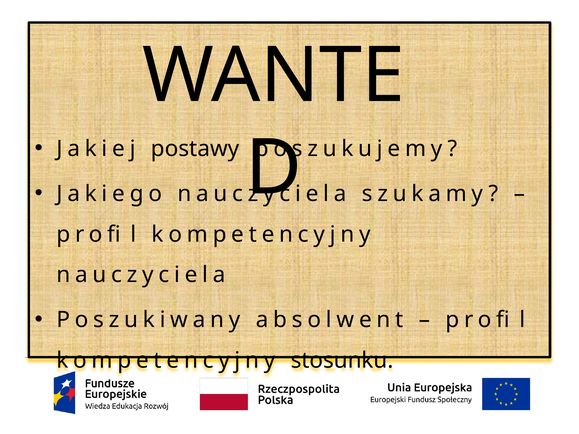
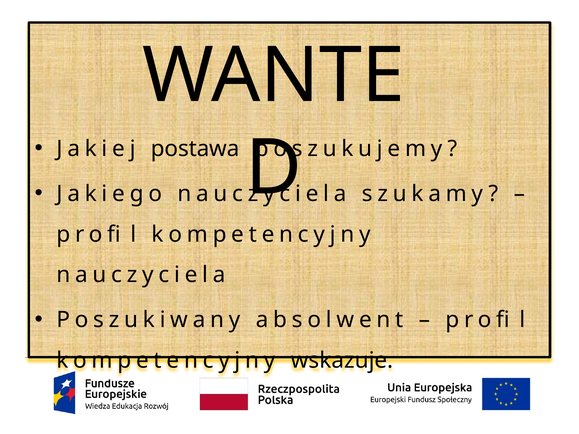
postawy: postawy -> postawa
stosunku: stosunku -> wskazuje
